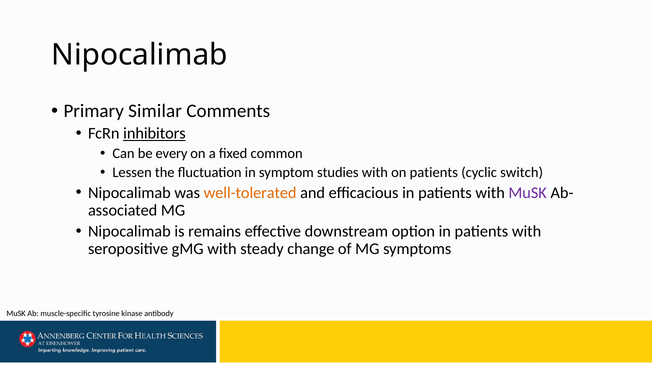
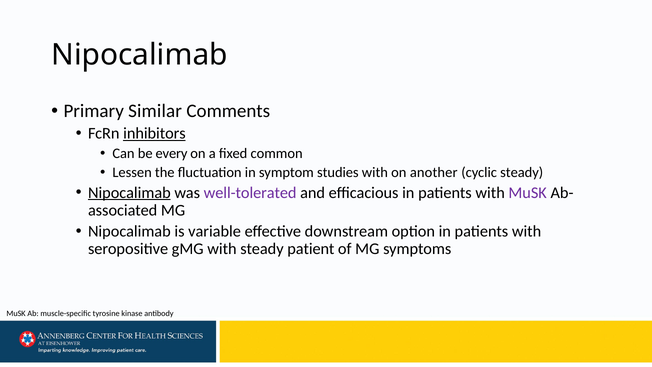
on patients: patients -> another
cyclic switch: switch -> steady
Nipocalimab at (129, 193) underline: none -> present
well-tolerated colour: orange -> purple
remains: remains -> variable
change: change -> patient
